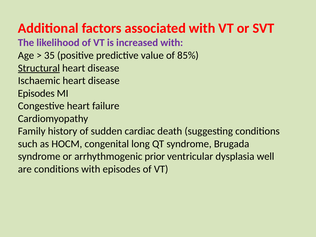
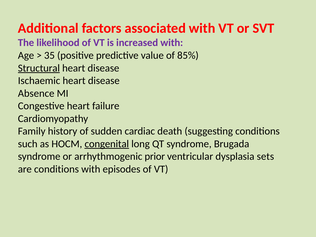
Episodes at (36, 93): Episodes -> Absence
congenital underline: none -> present
well: well -> sets
